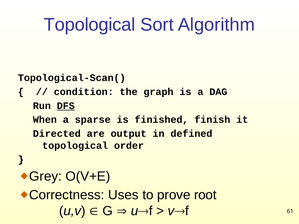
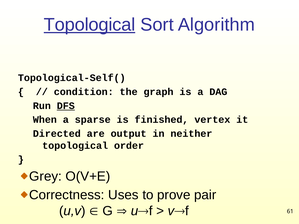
Topological at (90, 25) underline: none -> present
Topological-Scan(: Topological-Scan( -> Topological-Self(
finish: finish -> vertex
defined: defined -> neither
root: root -> pair
